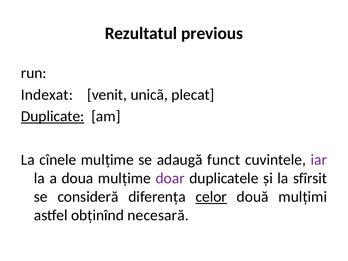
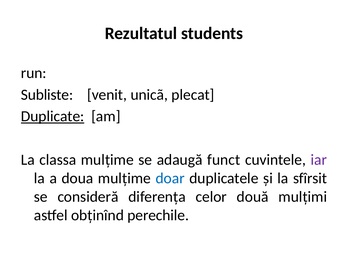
previous: previous -> students
Indexat: Indexat -> Subliste
cînele: cînele -> classa
doar colour: purple -> blue
celor underline: present -> none
necesară: necesară -> perechile
